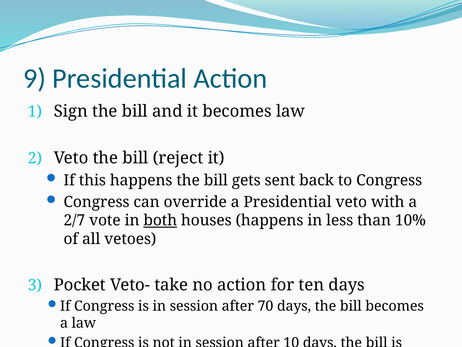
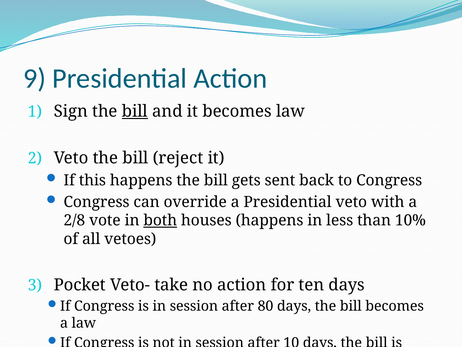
bill at (135, 111) underline: none -> present
2/7: 2/7 -> 2/8
70: 70 -> 80
